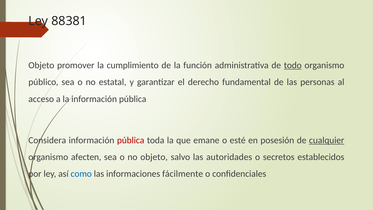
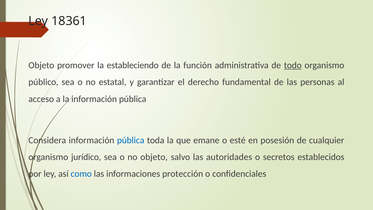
88381: 88381 -> 18361
cumplimiento: cumplimiento -> estableciendo
pública at (131, 140) colour: red -> blue
cualquier underline: present -> none
afecten: afecten -> jurídico
fácilmente: fácilmente -> protección
